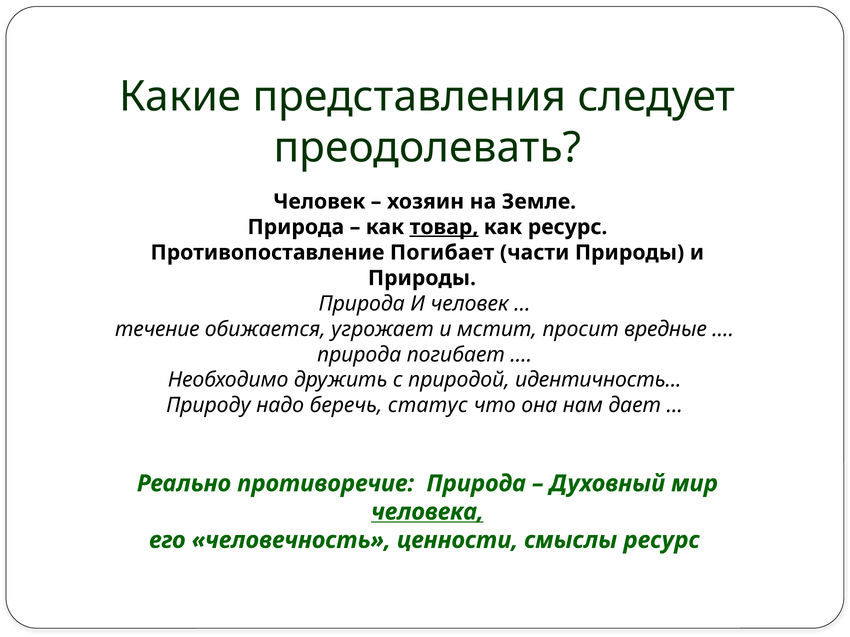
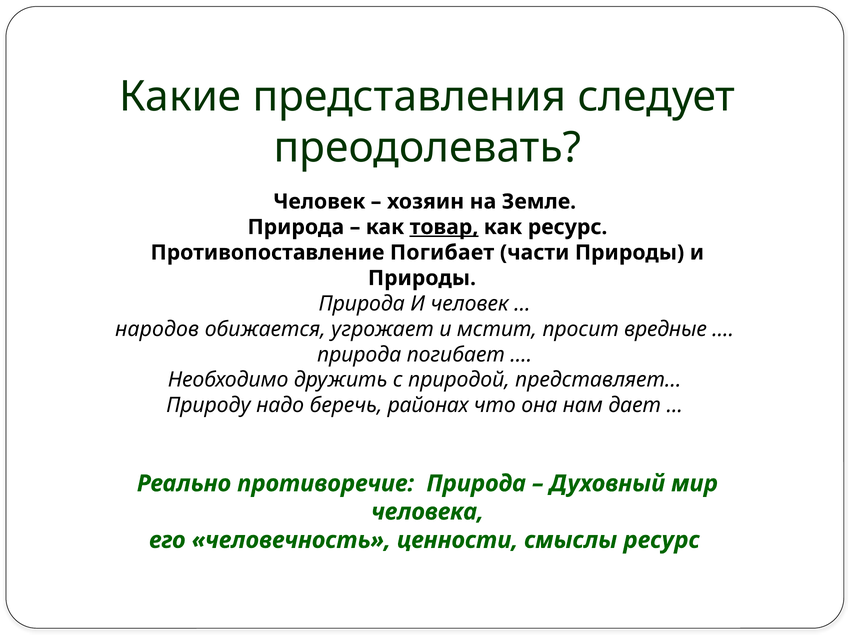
течение: течение -> народов
идентичность: идентичность -> представляет
статус: статус -> районах
человека underline: present -> none
